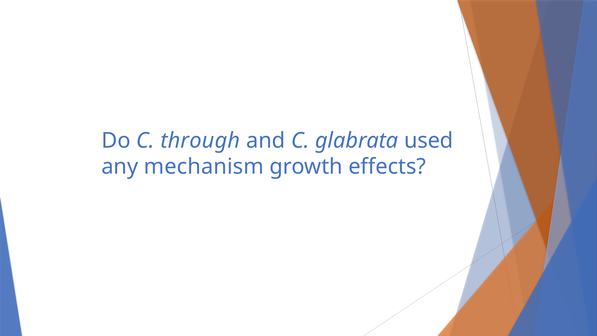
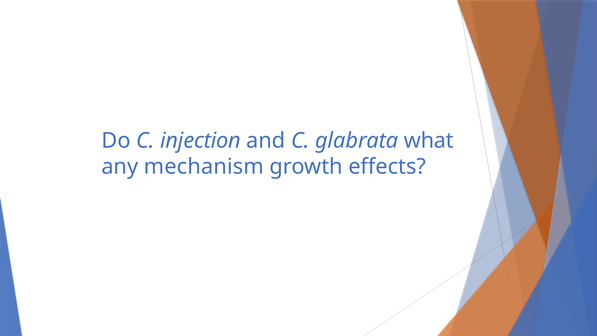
through: through -> injection
used: used -> what
